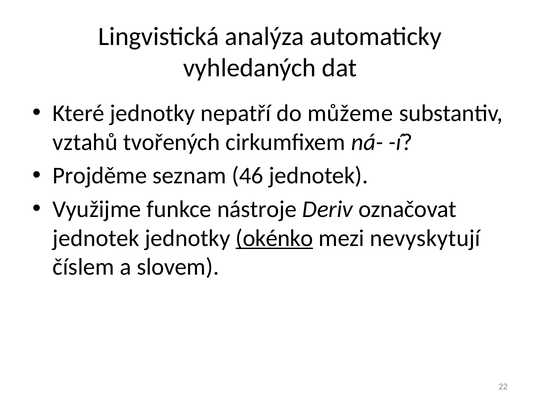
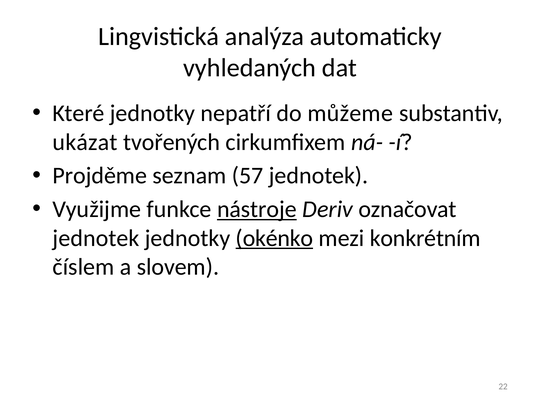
vztahů: vztahů -> ukázat
46: 46 -> 57
nástroje underline: none -> present
nevyskytují: nevyskytují -> konkrétním
